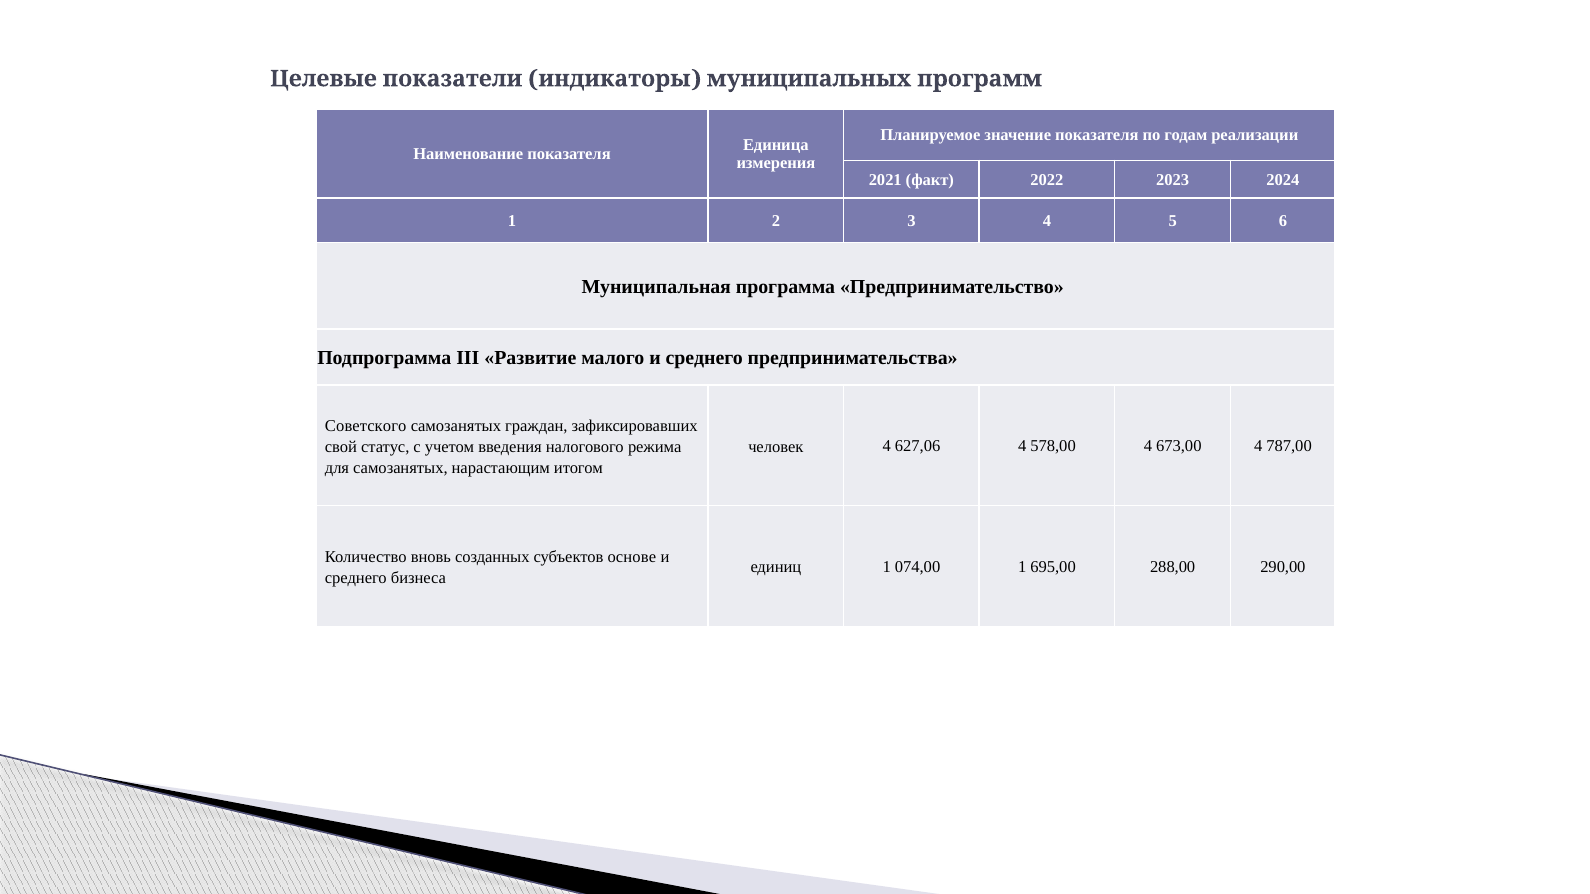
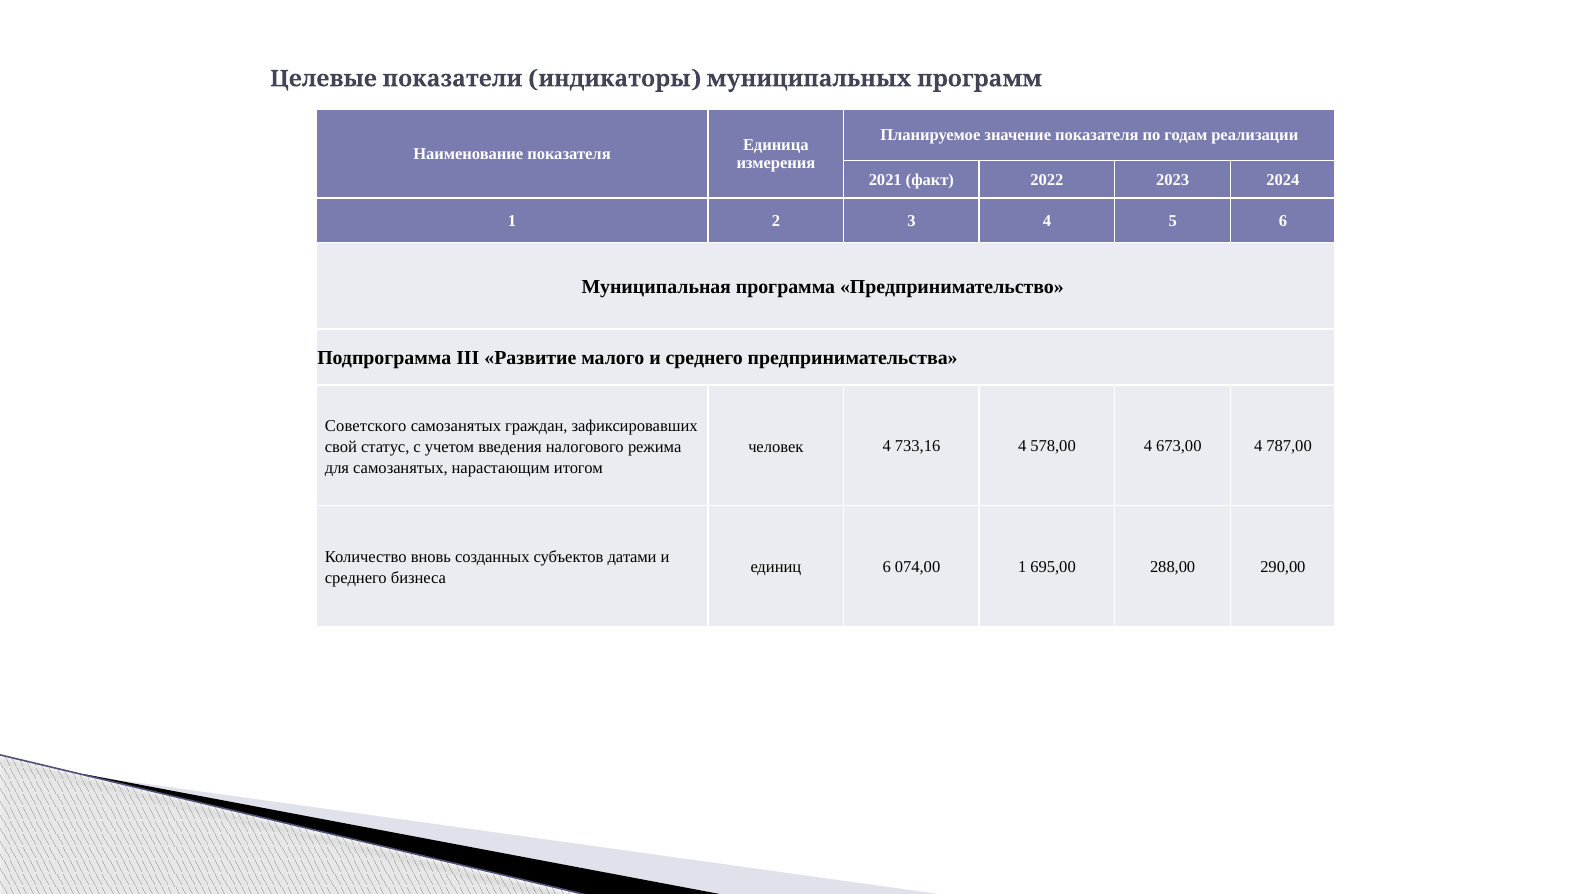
627,06: 627,06 -> 733,16
основе: основе -> датами
единиц 1: 1 -> 6
